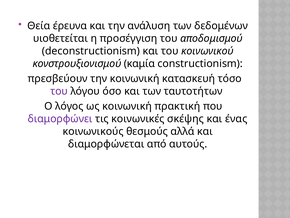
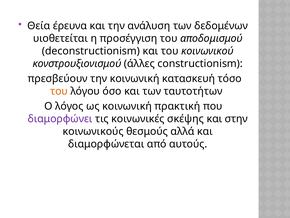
καμία: καμία -> άλλες
του at (59, 91) colour: purple -> orange
ένας: ένας -> στην
